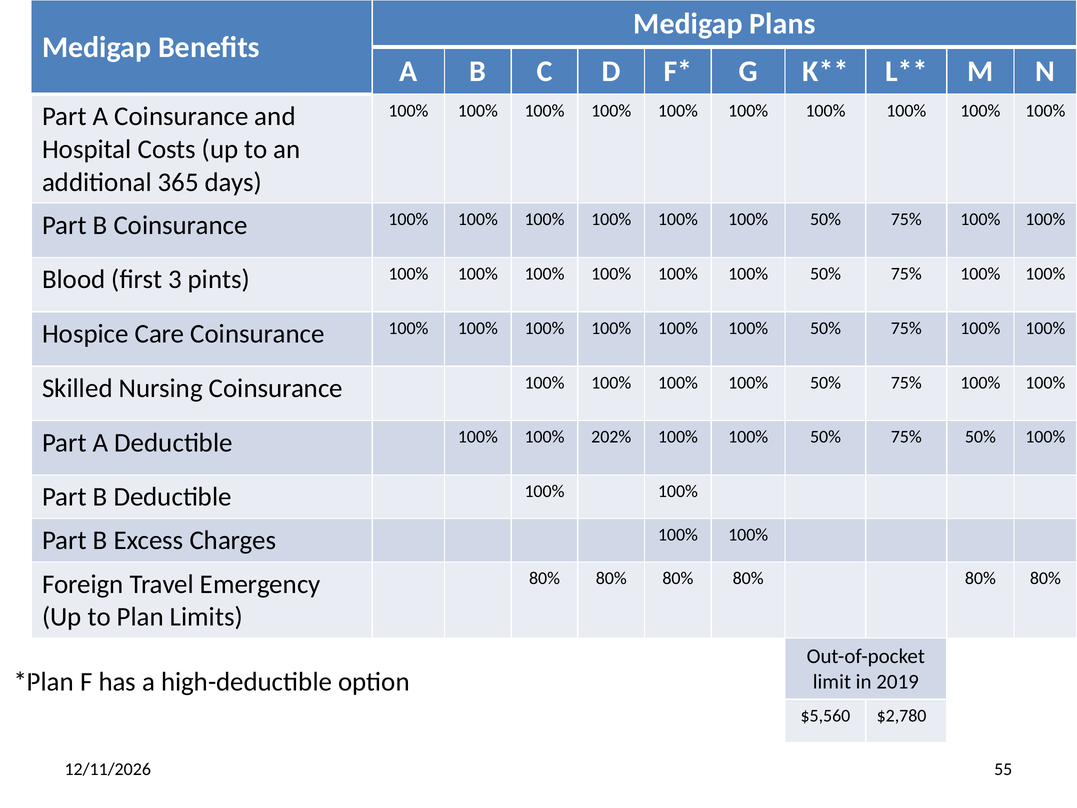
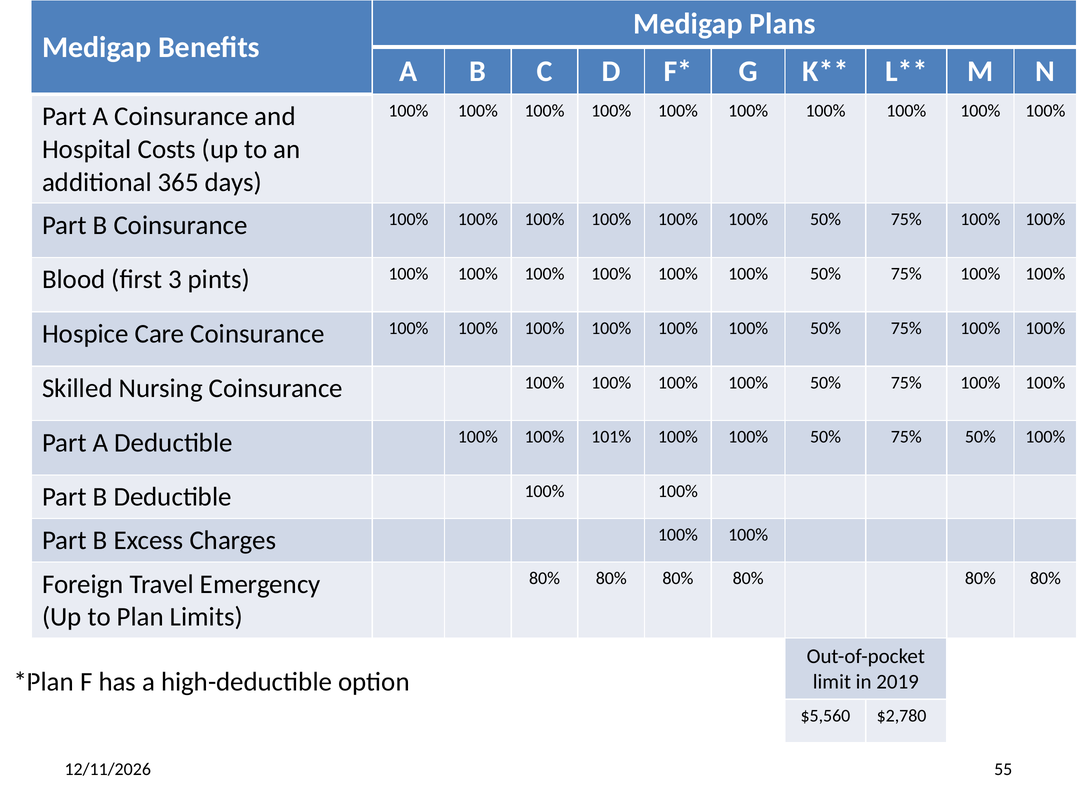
202%: 202% -> 101%
